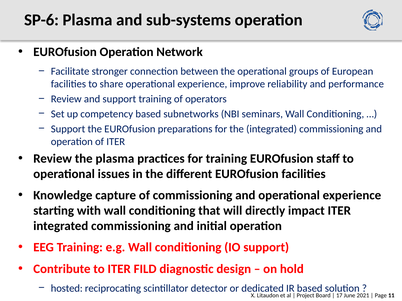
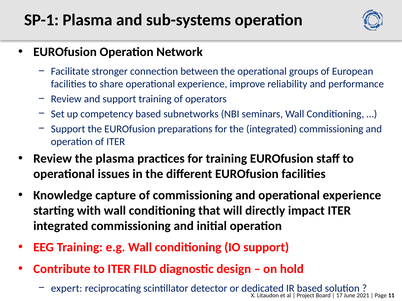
SP-6: SP-6 -> SP-1
hosted: hosted -> expert
